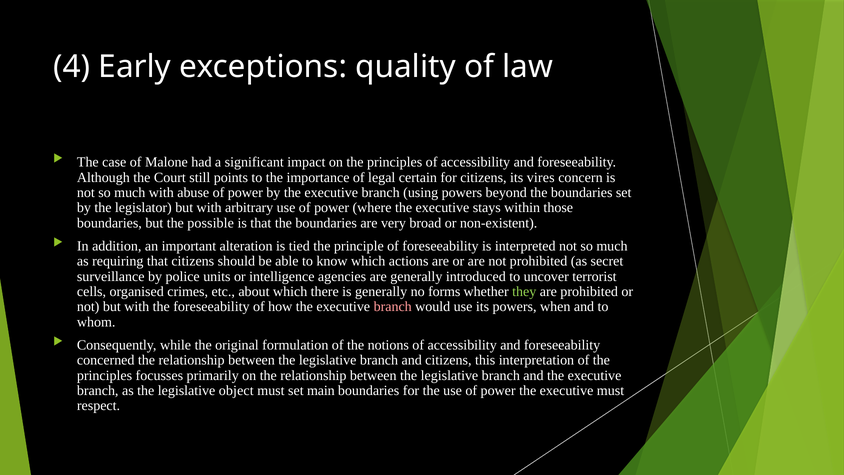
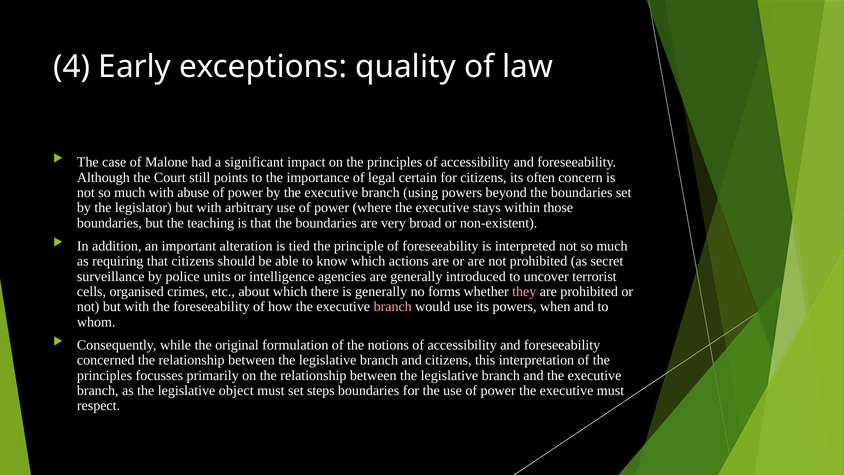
vires: vires -> often
possible: possible -> teaching
they colour: light green -> pink
main: main -> steps
